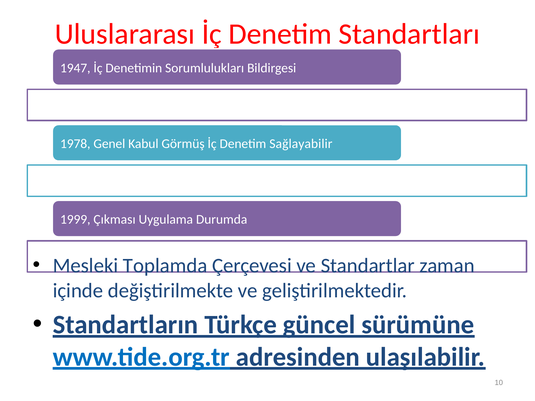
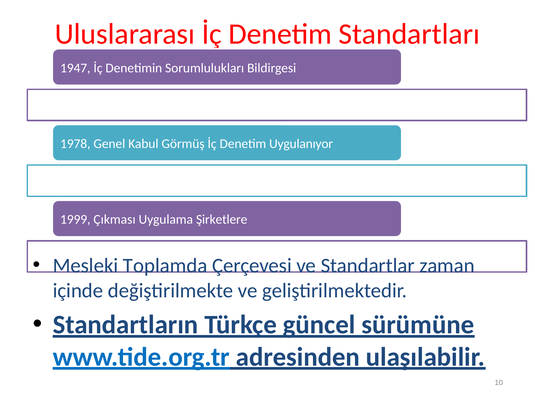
Sağlayabilir: Sağlayabilir -> Uygulanıyor
Durumda: Durumda -> Şirketlere
